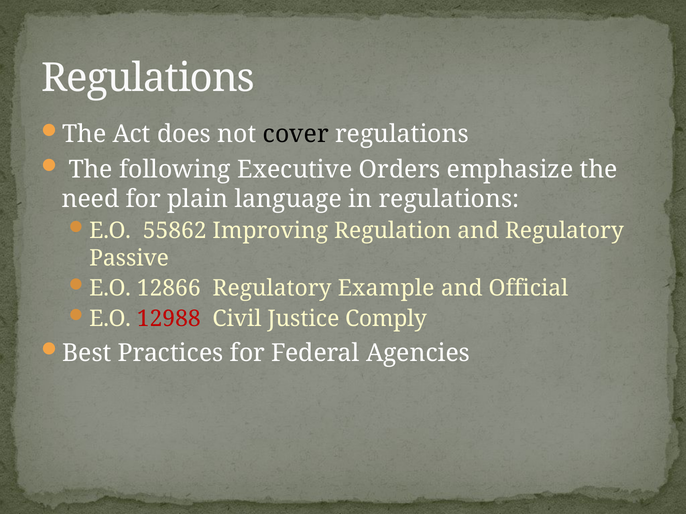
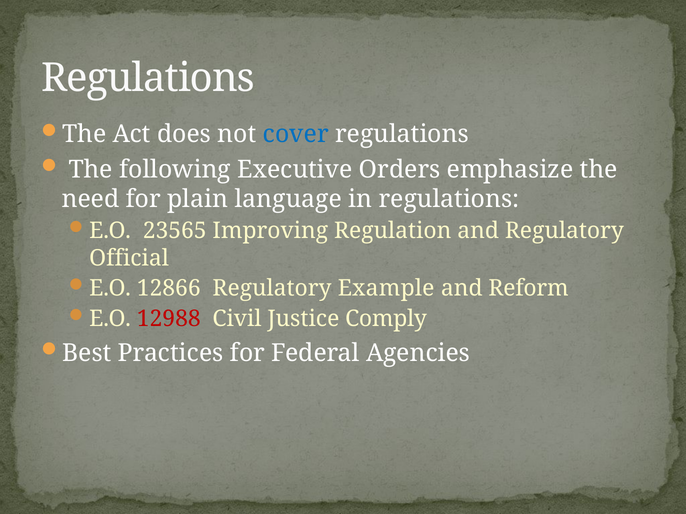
cover colour: black -> blue
55862: 55862 -> 23565
Passive: Passive -> Official
Official: Official -> Reform
